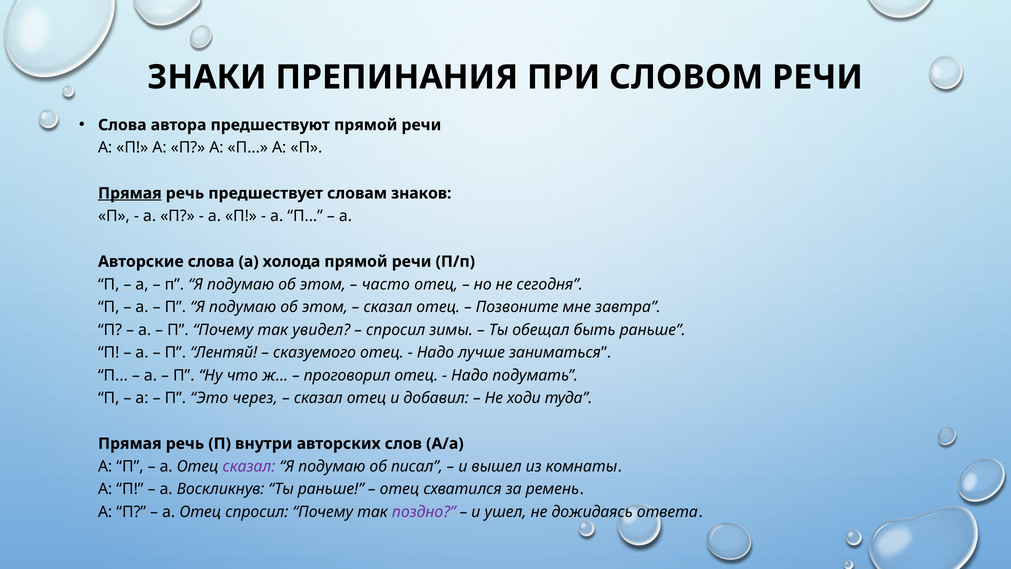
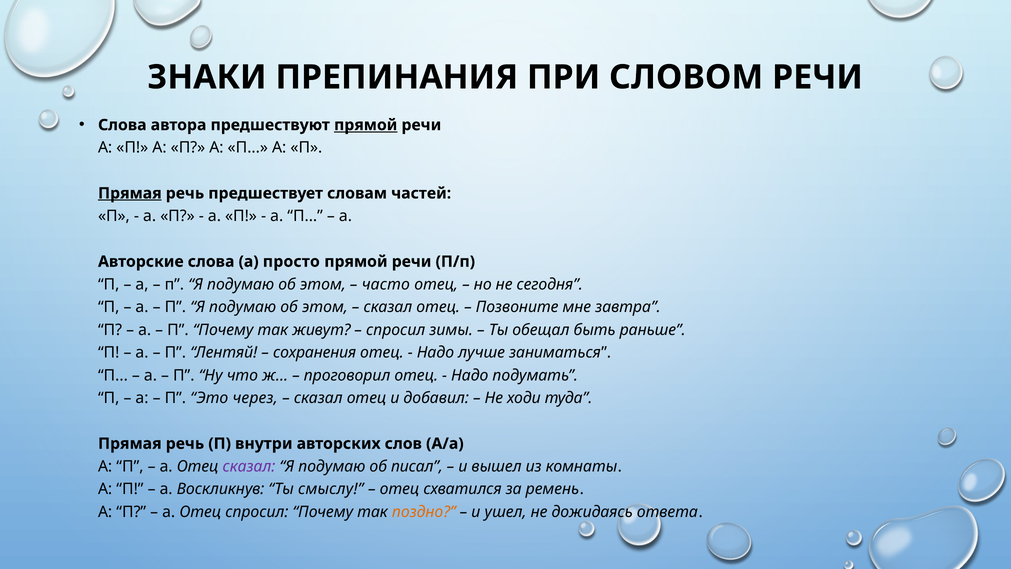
прямой at (366, 125) underline: none -> present
знаков: знаков -> частей
холода: холода -> просто
увидел: увидел -> живут
сказуемого: сказуемого -> сохранения
Ты раньше: раньше -> смыслу
поздно colour: purple -> orange
